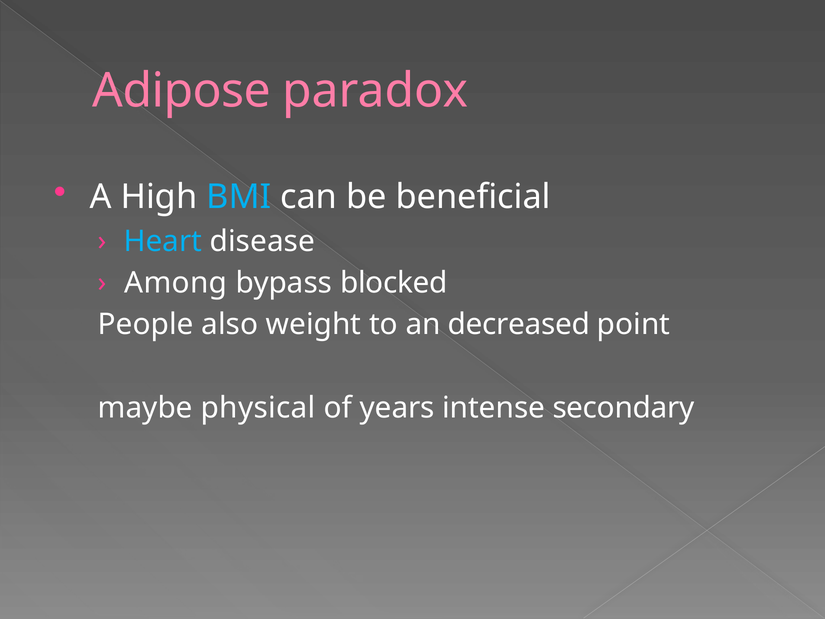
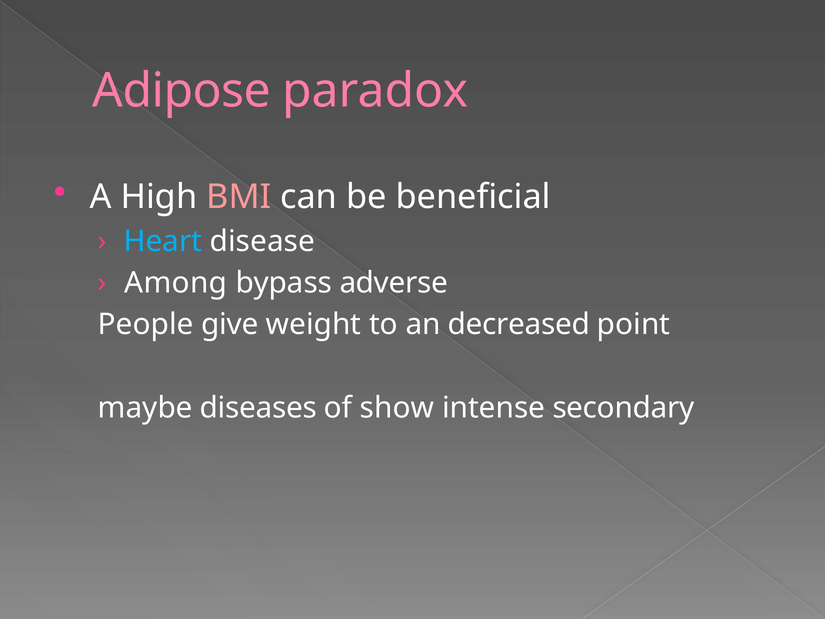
BMI colour: light blue -> pink
blocked: blocked -> adverse
also: also -> give
physical: physical -> diseases
years: years -> show
